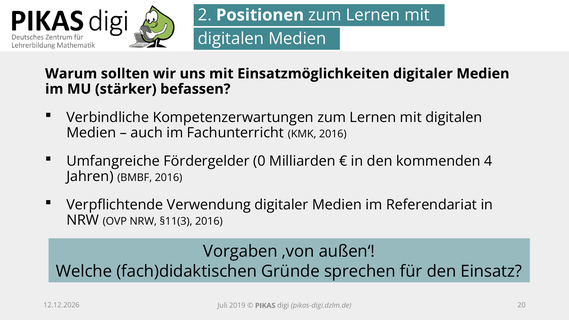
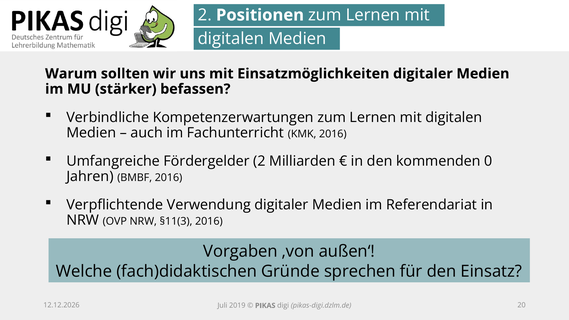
Fördergelder 0: 0 -> 2
4: 4 -> 0
